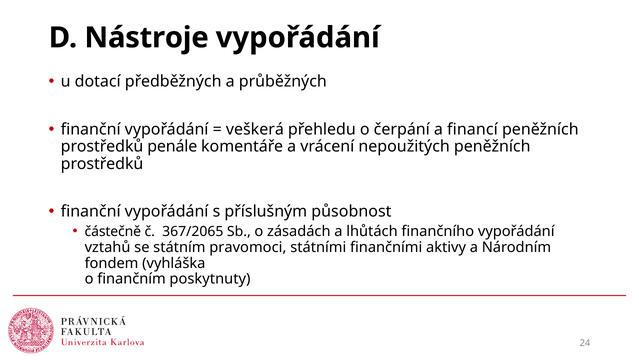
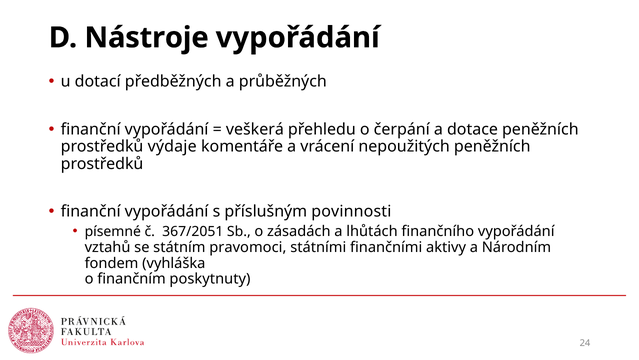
financí: financí -> dotace
penále: penále -> výdaje
působnost: působnost -> povinnosti
částečně: částečně -> písemné
367/2065: 367/2065 -> 367/2051
